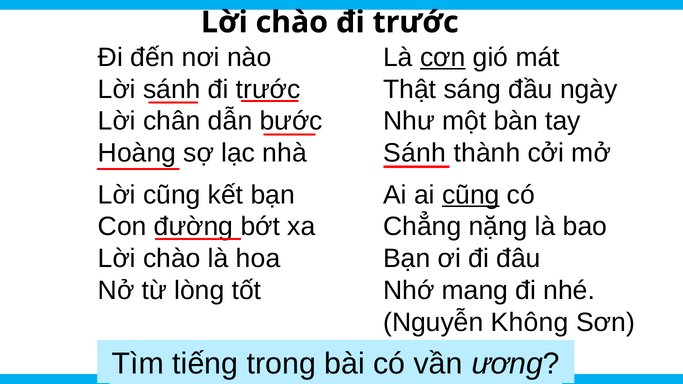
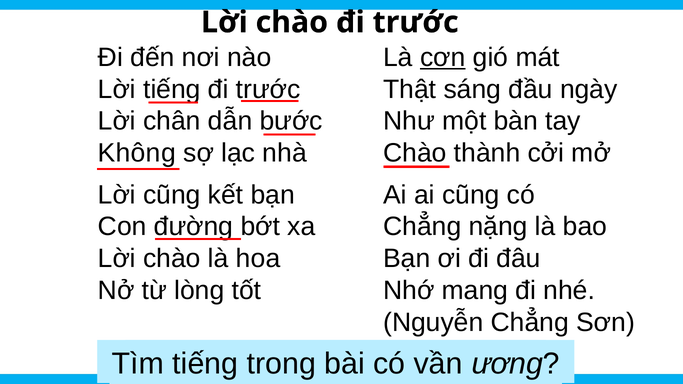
Lời sánh: sánh -> tiếng
Hoàng: Hoàng -> Không
Sánh at (415, 153): Sánh -> Chào
cũng at (471, 195) underline: present -> none
Nguyễn Không: Không -> Chẳng
